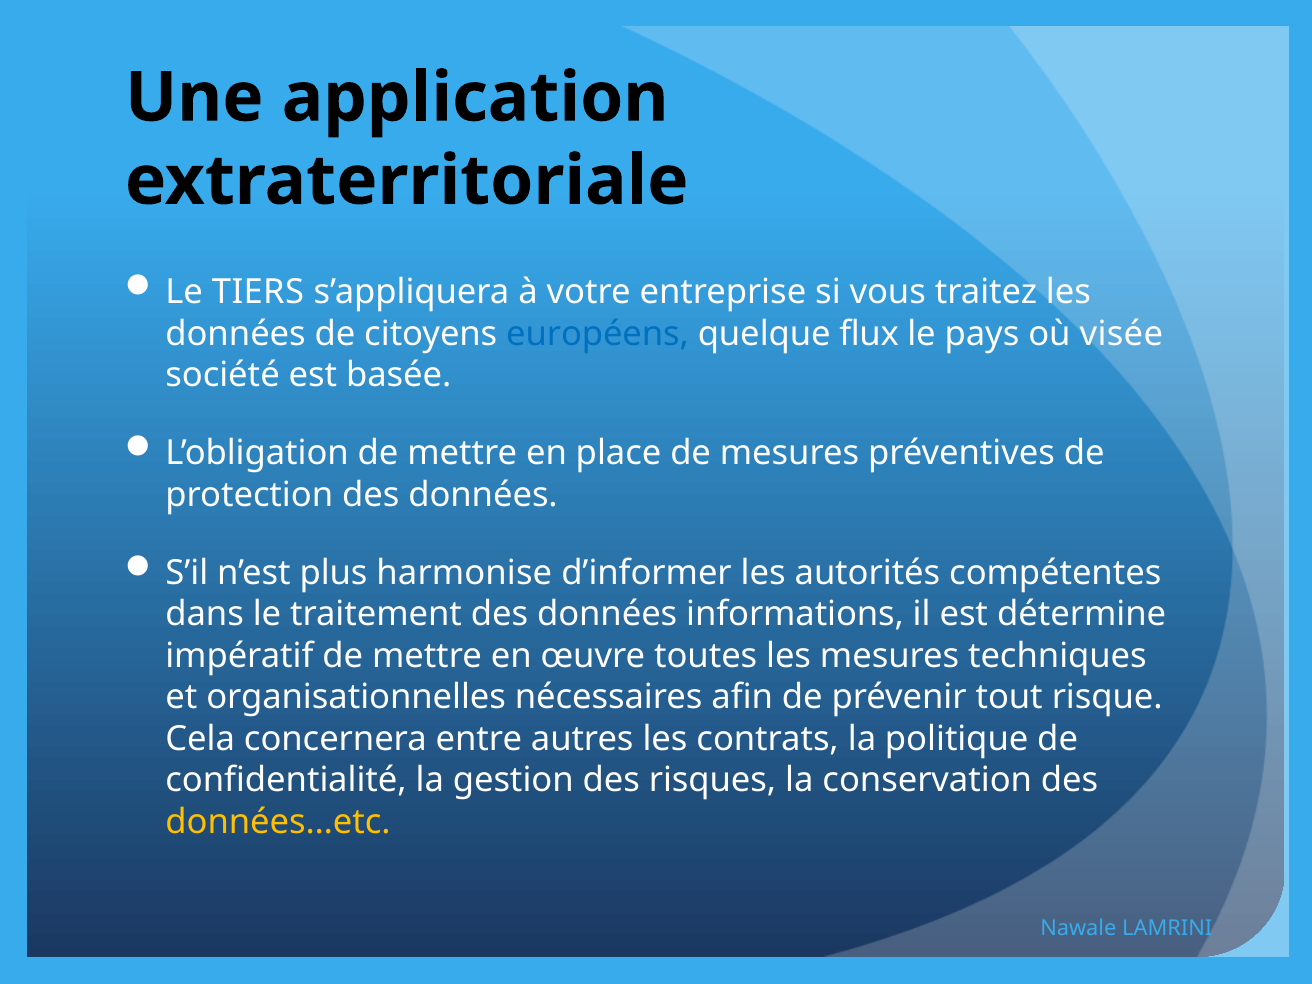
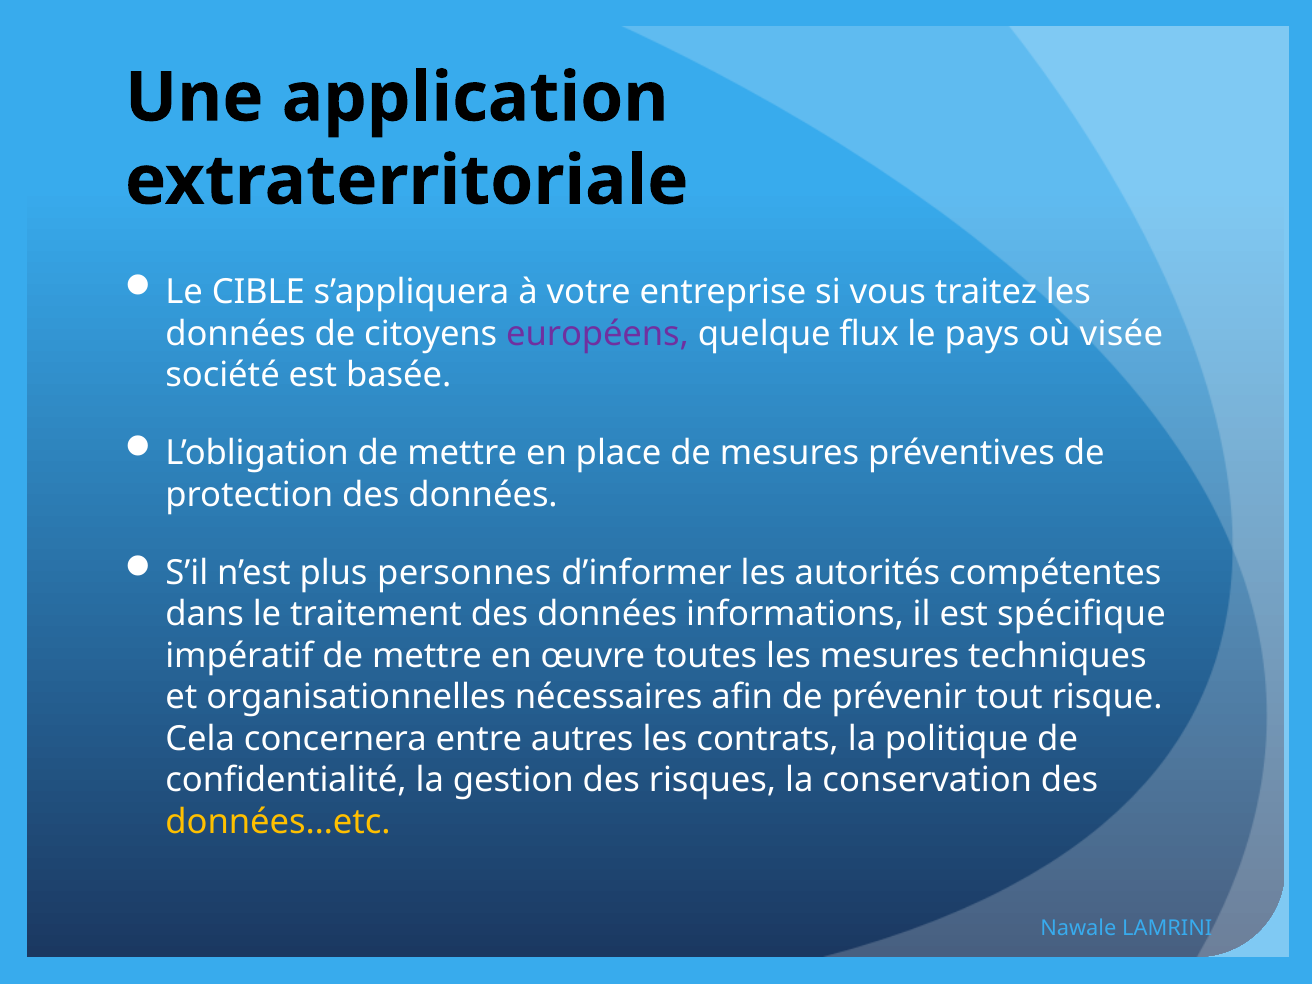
TIERS: TIERS -> CIBLE
européens colour: blue -> purple
harmonise: harmonise -> personnes
détermine: détermine -> spécifique
